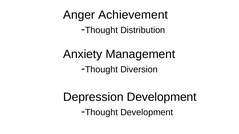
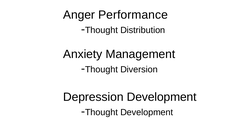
Achievement: Achievement -> Performance
